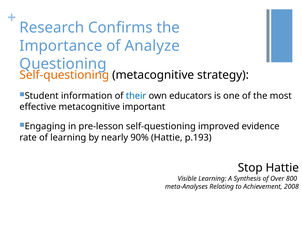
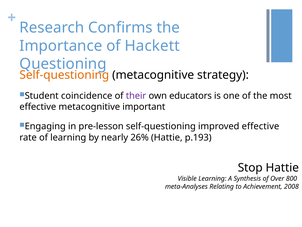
Analyze: Analyze -> Hackett
information: information -> coincidence
their colour: blue -> purple
improved evidence: evidence -> effective
90%: 90% -> 26%
